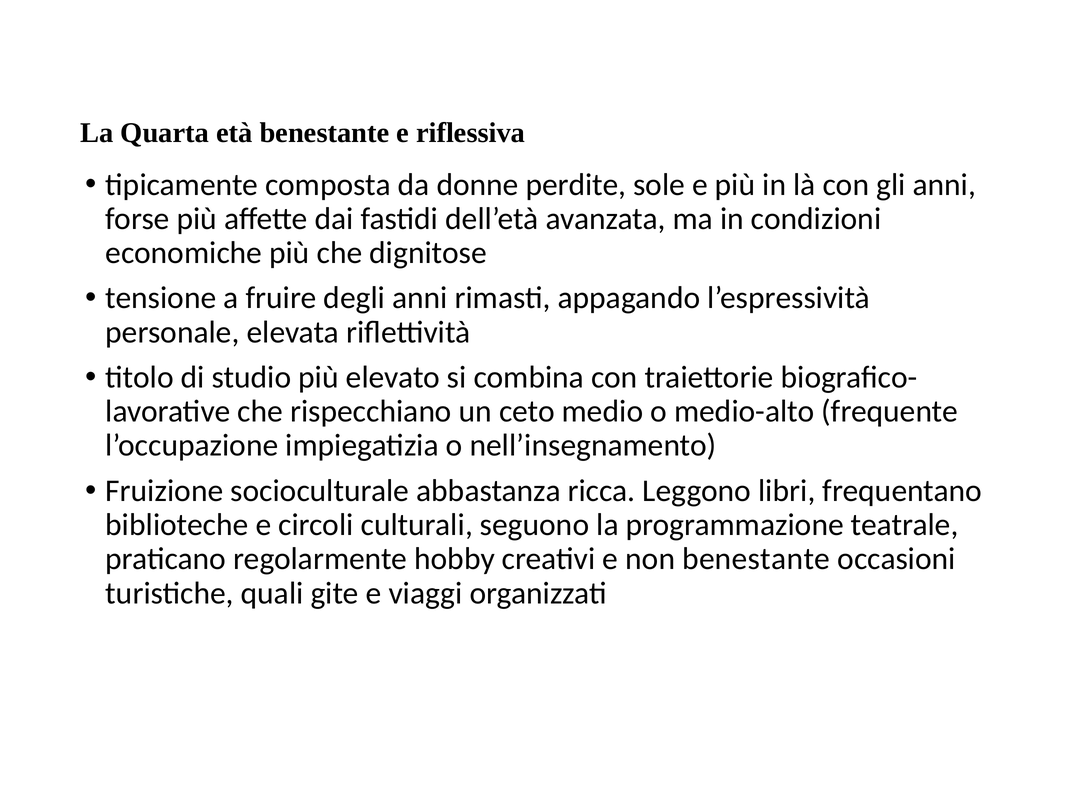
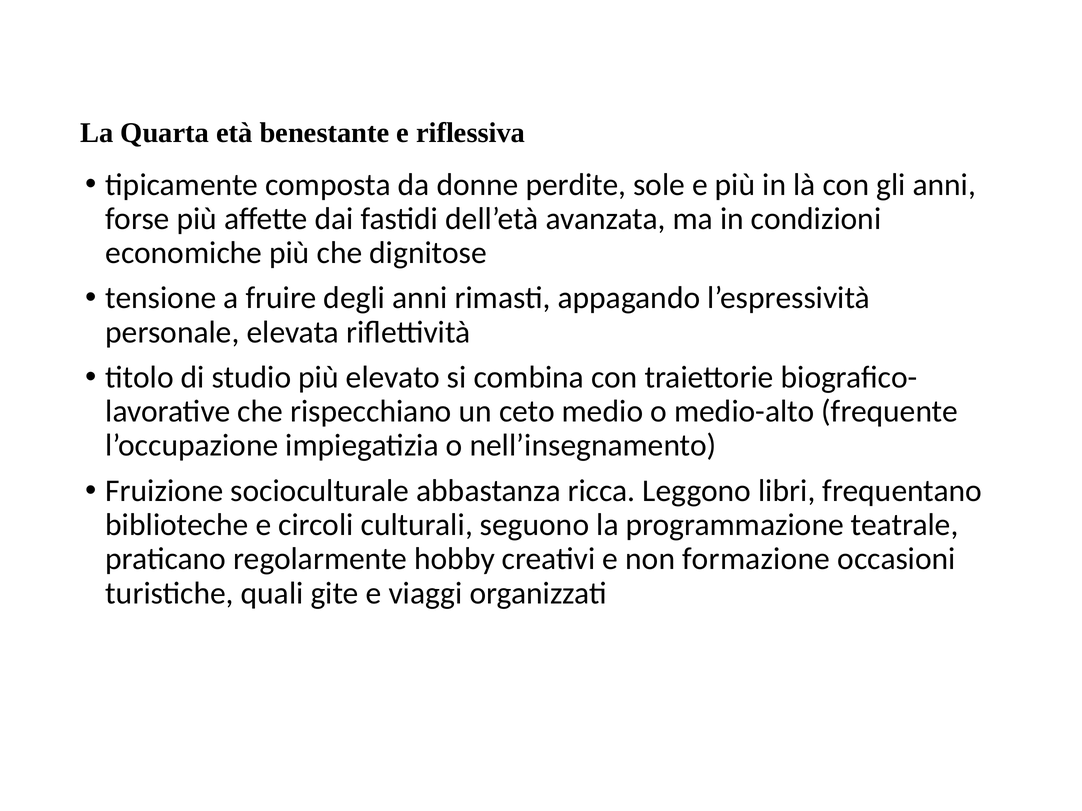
non benestante: benestante -> formazione
